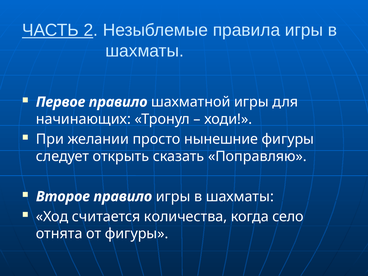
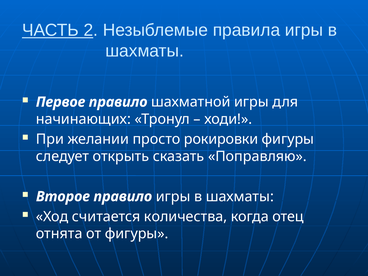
нынешние: нынешние -> рокировки
село: село -> отец
